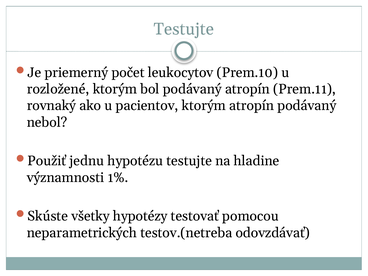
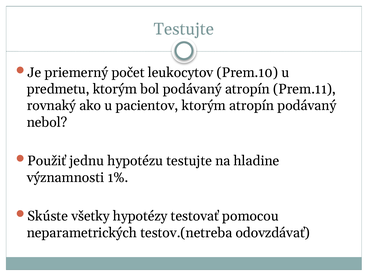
rozložené: rozložené -> predmetu
